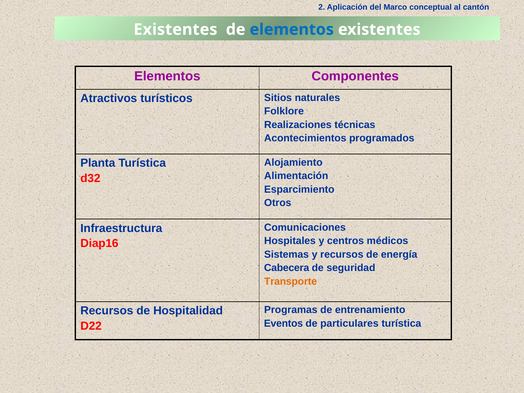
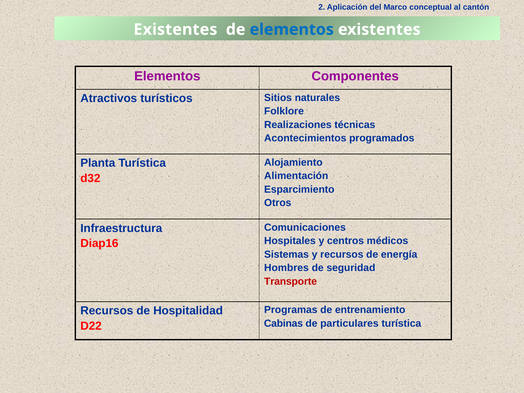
Cabecera: Cabecera -> Hombres
Transporte colour: orange -> red
Eventos: Eventos -> Cabinas
